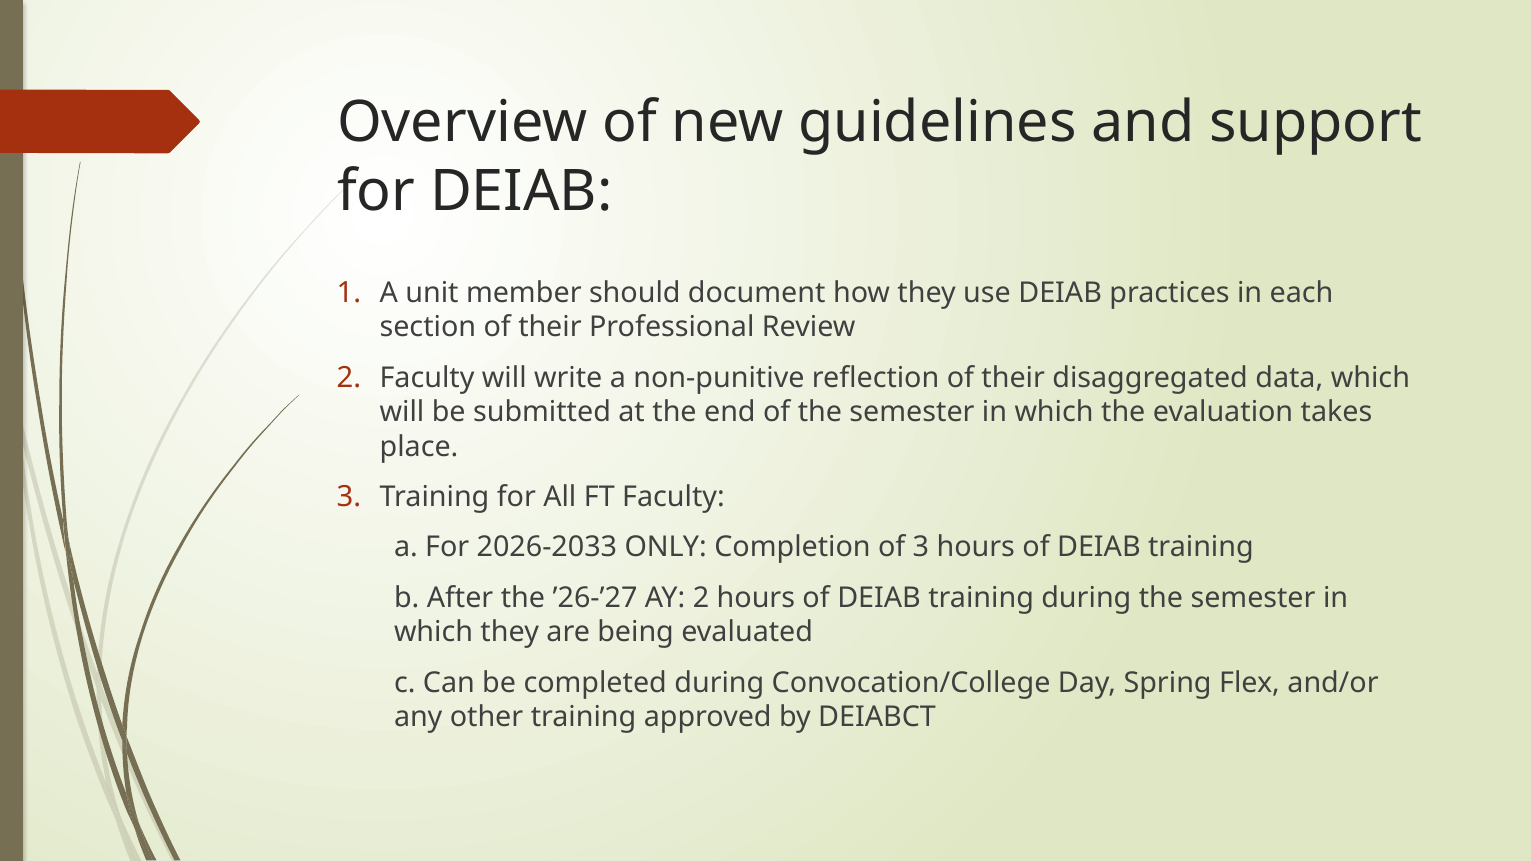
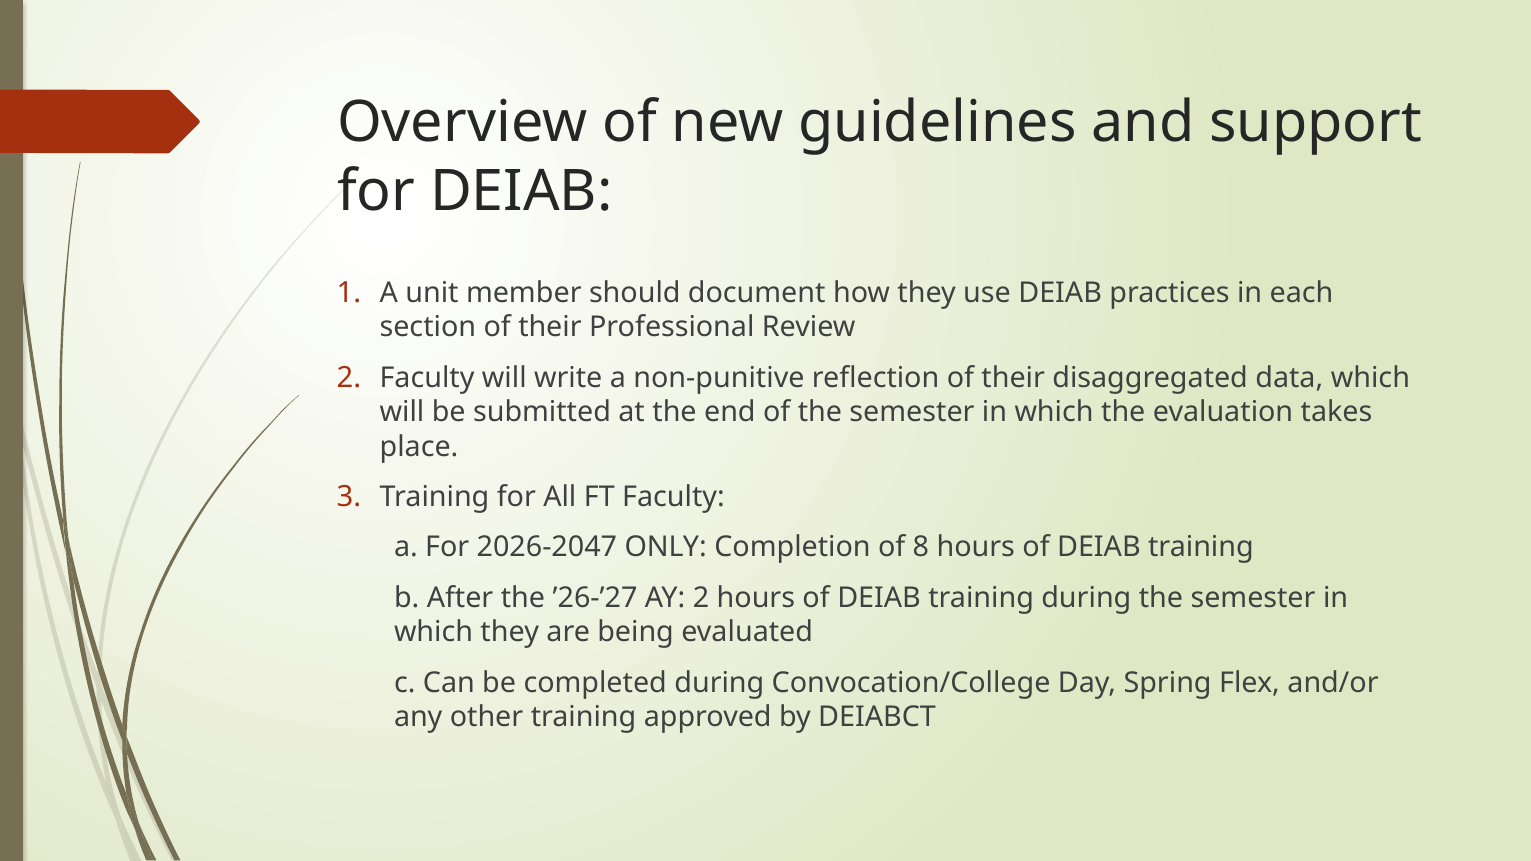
2026-2033: 2026-2033 -> 2026-2047
of 3: 3 -> 8
